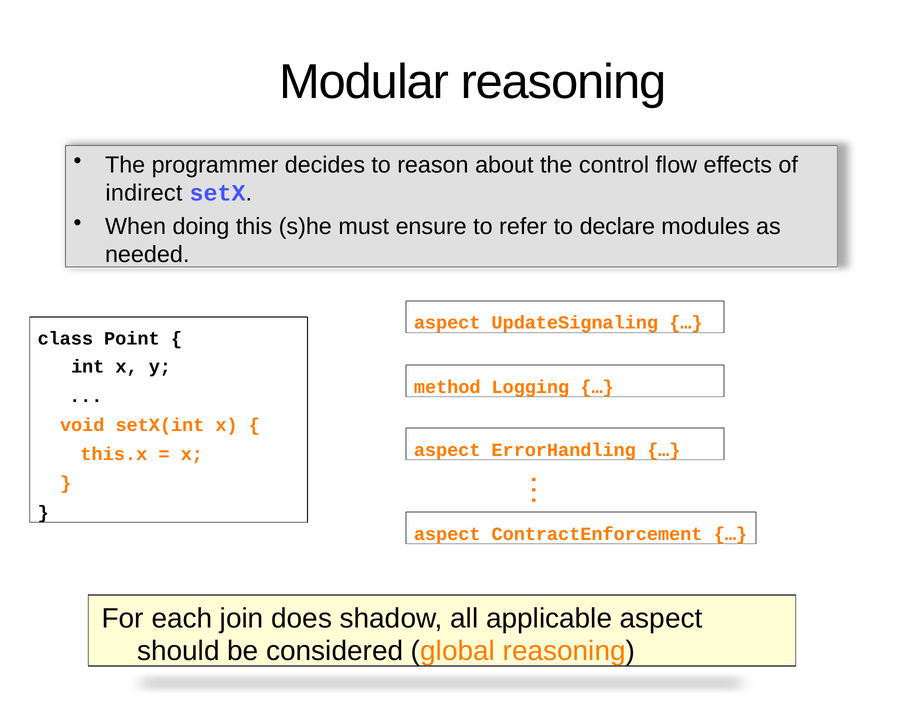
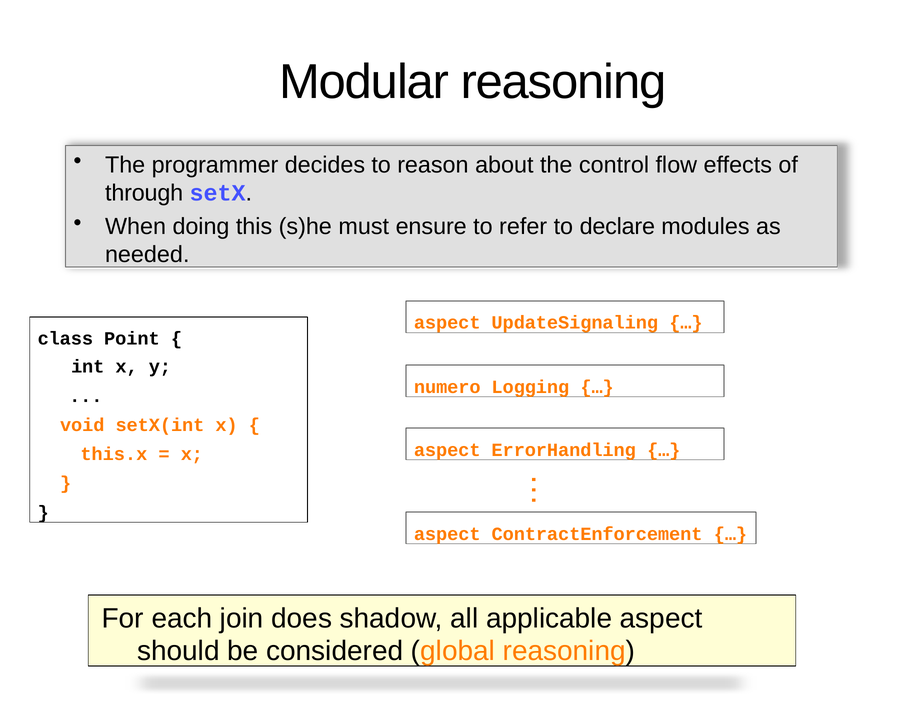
indirect: indirect -> through
method: method -> numero
